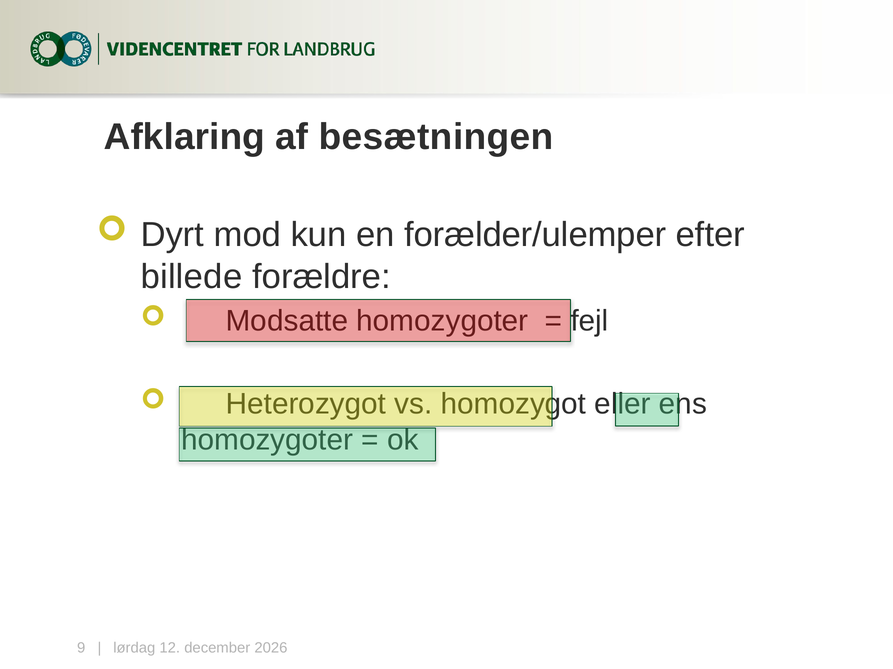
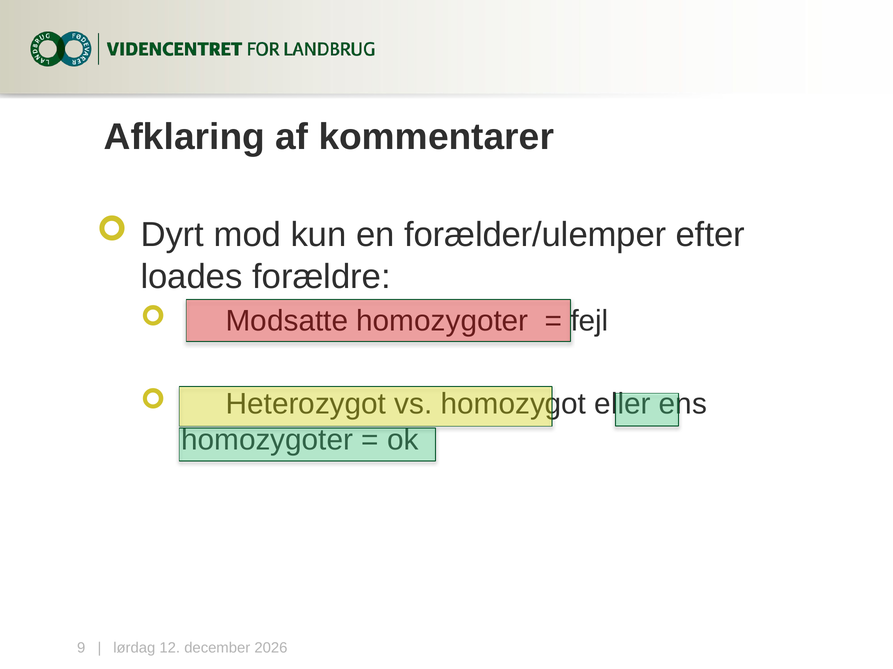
besætningen: besætningen -> kommentarer
billede: billede -> loades
